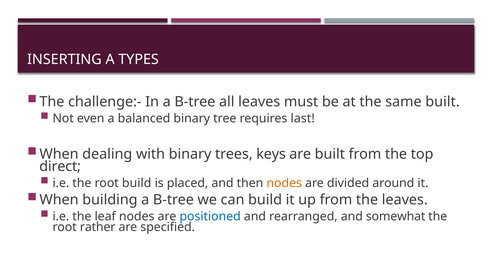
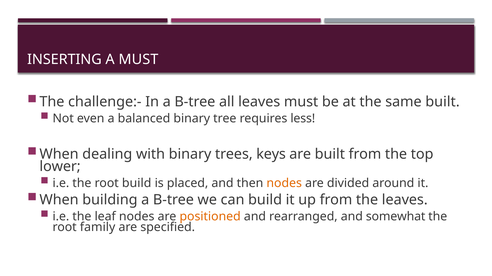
A TYPES: TYPES -> MUST
last: last -> less
direct: direct -> lower
positioned colour: blue -> orange
rather: rather -> family
